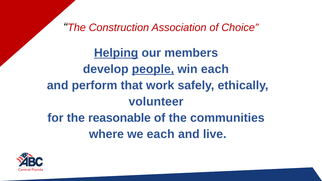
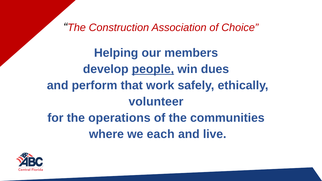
Helping underline: present -> none
win each: each -> dues
reasonable: reasonable -> operations
